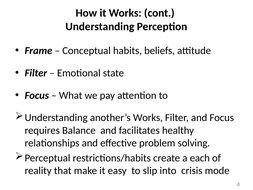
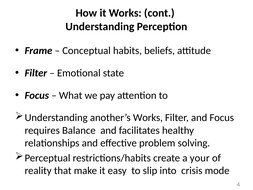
each: each -> your
